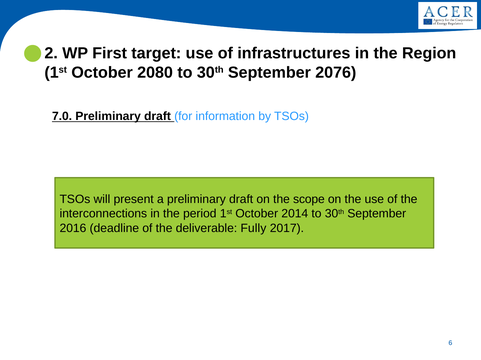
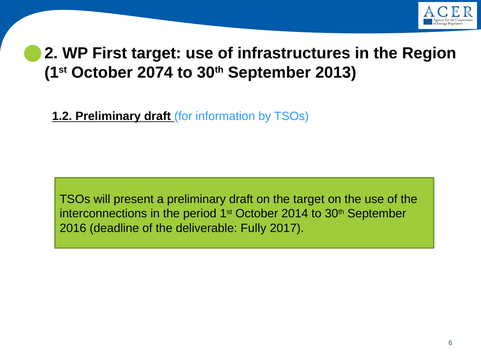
2080: 2080 -> 2074
2076: 2076 -> 2013
7.0: 7.0 -> 1.2
the scope: scope -> target
